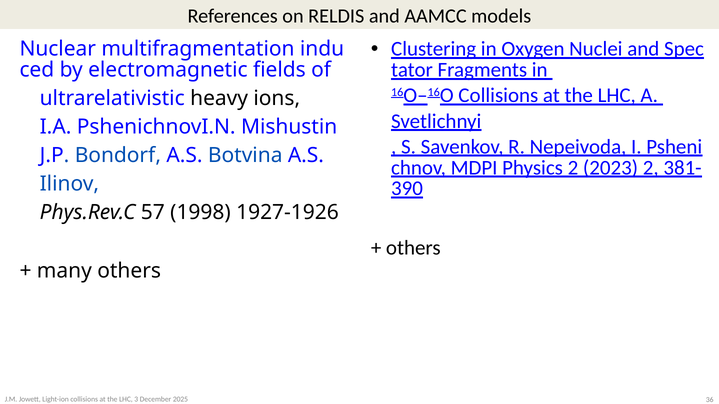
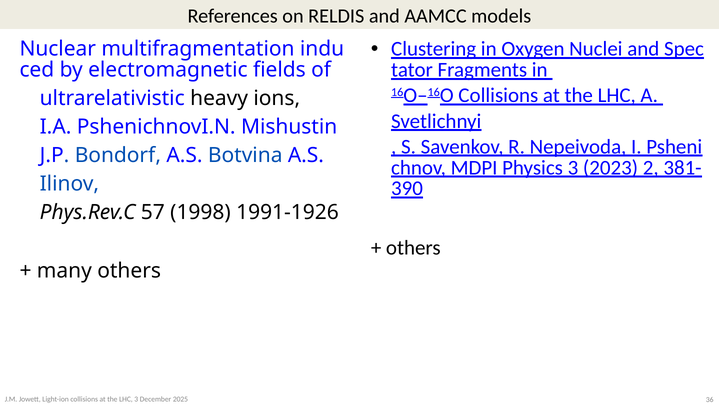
Physics 2: 2 -> 3
1927-1926: 1927-1926 -> 1991-1926
